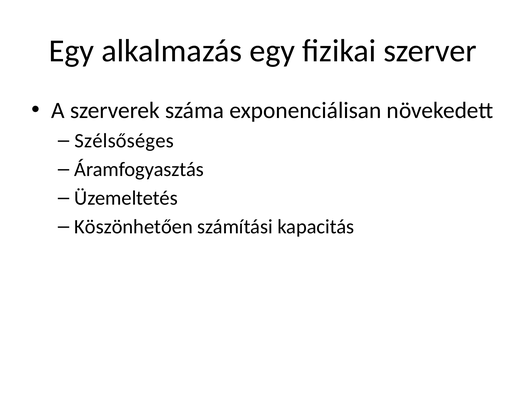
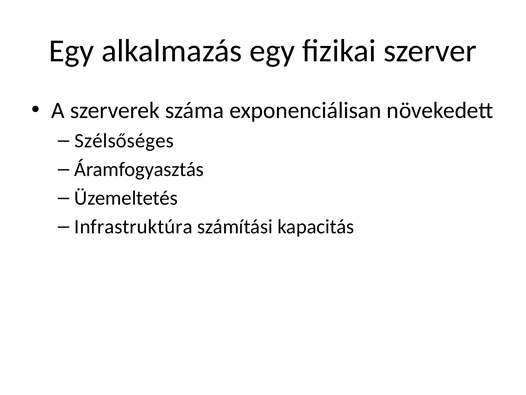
Köszönhetően: Köszönhetően -> Infrastruktúra
